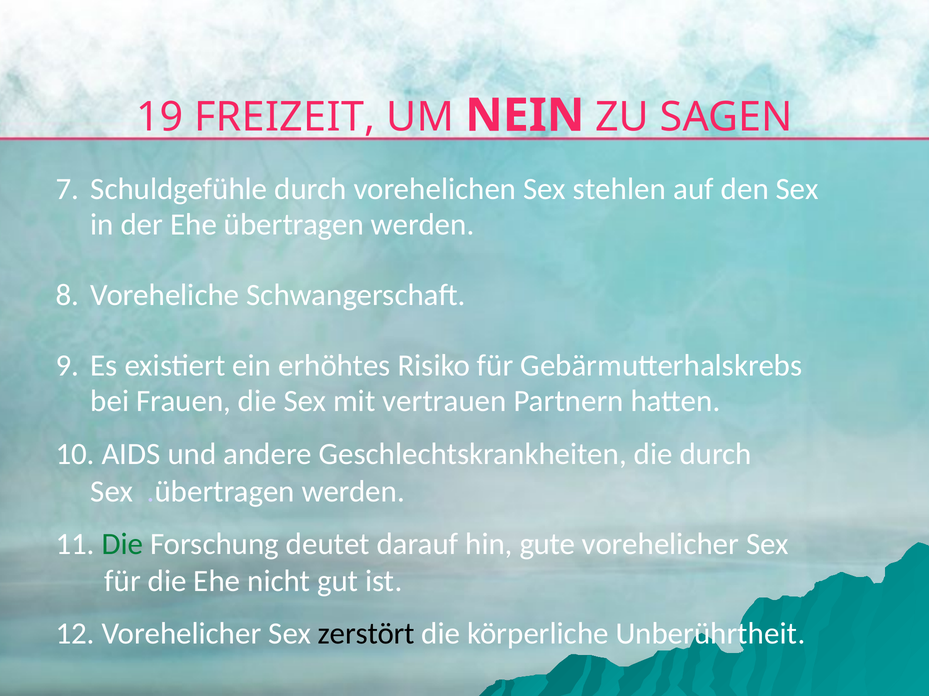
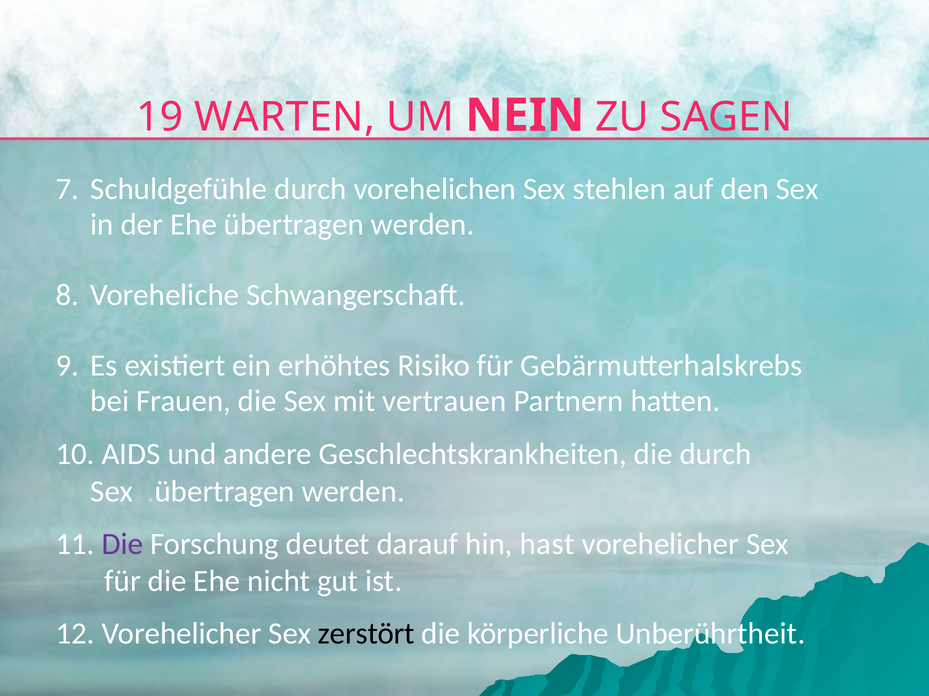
FREIZEIT: FREIZEIT -> WARTEN
Die at (122, 545) colour: green -> purple
gute: gute -> hast
